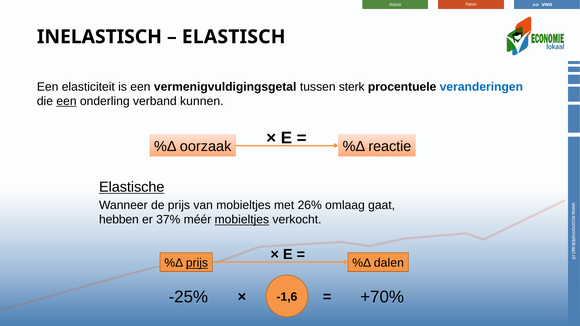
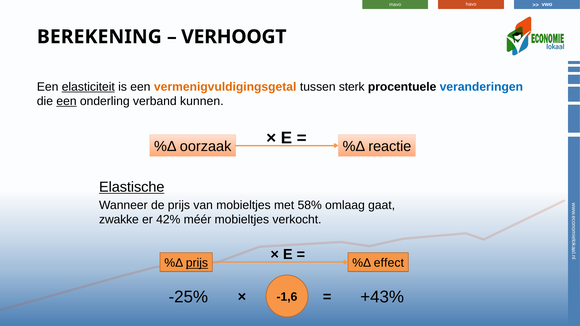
INELASTISCH: INELASTISCH -> BEREKENING
ELASTISCH: ELASTISCH -> VERHOOGT
elasticiteit underline: none -> present
vermenigvuldigingsgetal colour: black -> orange
26%: 26% -> 58%
hebben: hebben -> zwakke
37%: 37% -> 42%
mobieltjes at (242, 220) underline: present -> none
dalen: dalen -> effect
+70%: +70% -> +43%
